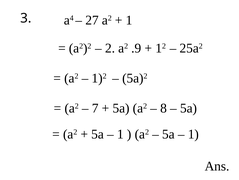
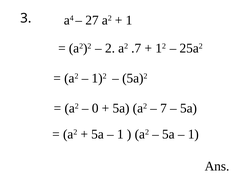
.9: .9 -> .7
7: 7 -> 0
8: 8 -> 7
